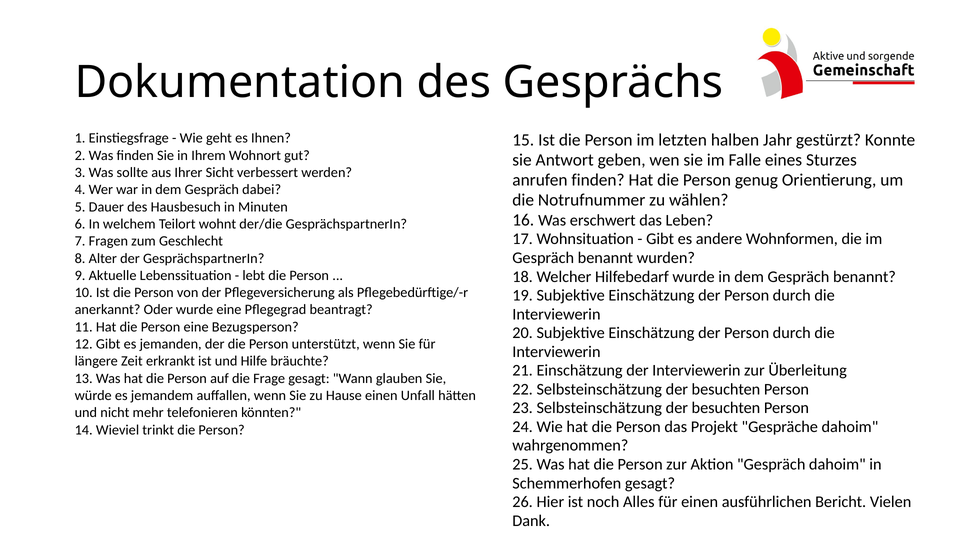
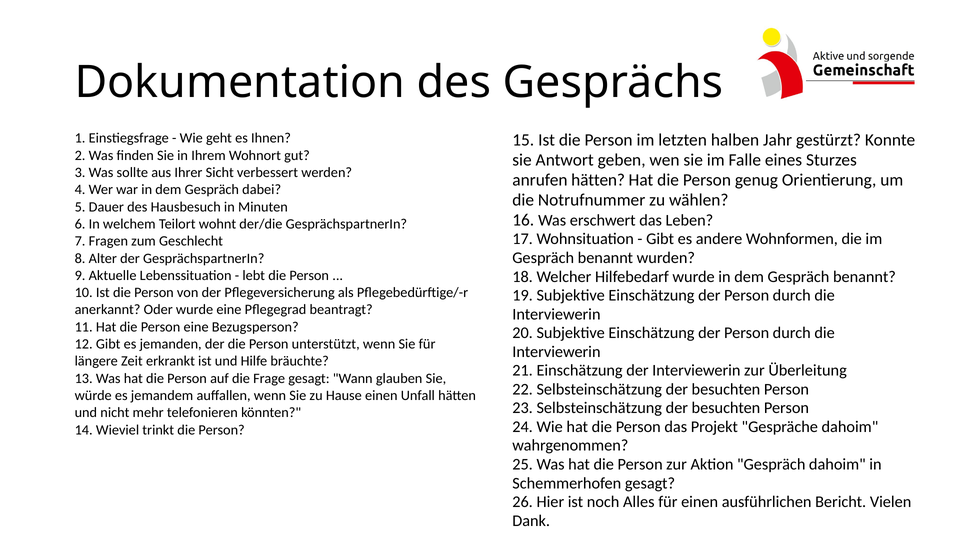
anrufen finden: finden -> hätten
